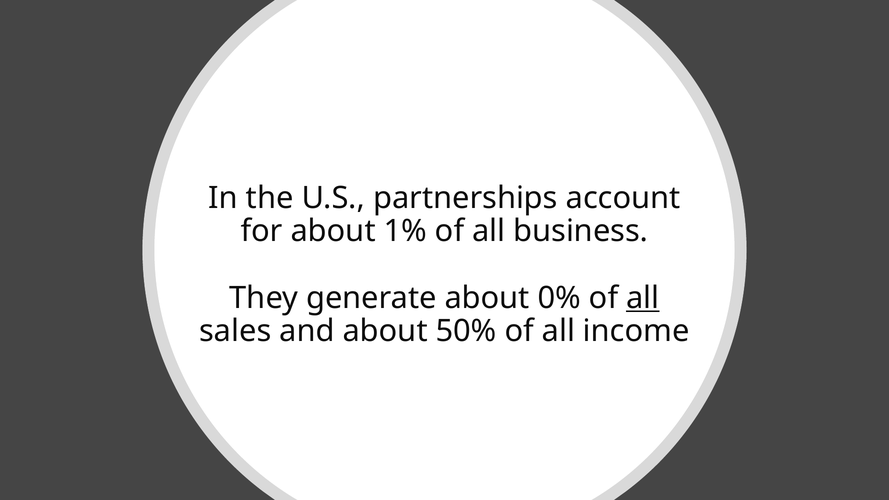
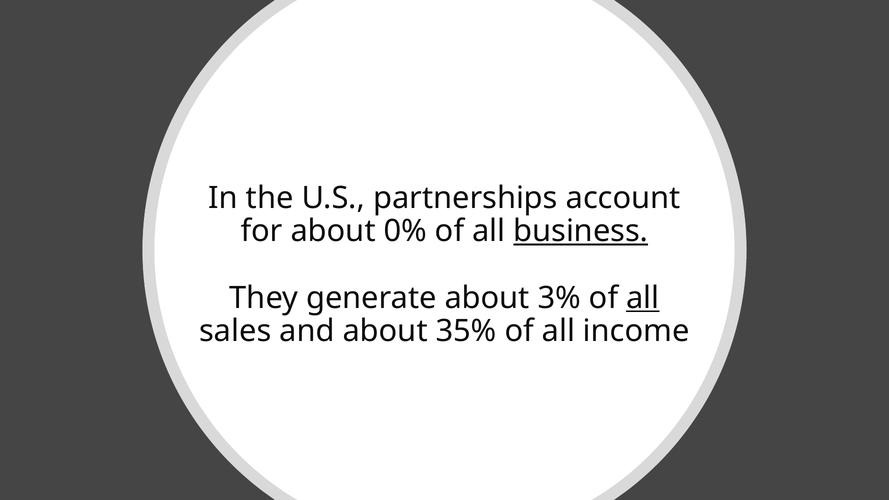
1%: 1% -> 0%
business underline: none -> present
0%: 0% -> 3%
50%: 50% -> 35%
